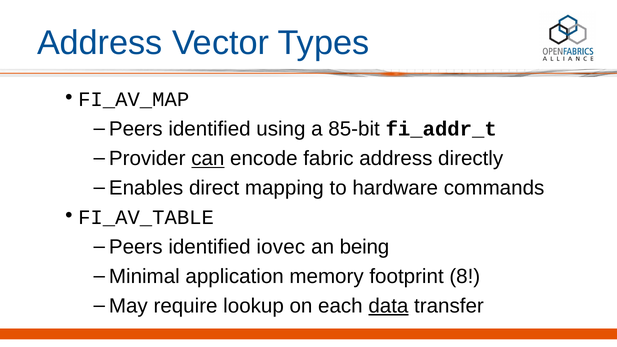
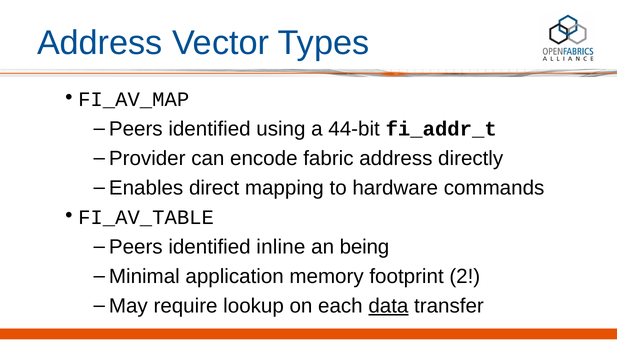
85-bit: 85-bit -> 44-bit
can underline: present -> none
iovec: iovec -> inline
8: 8 -> 2
